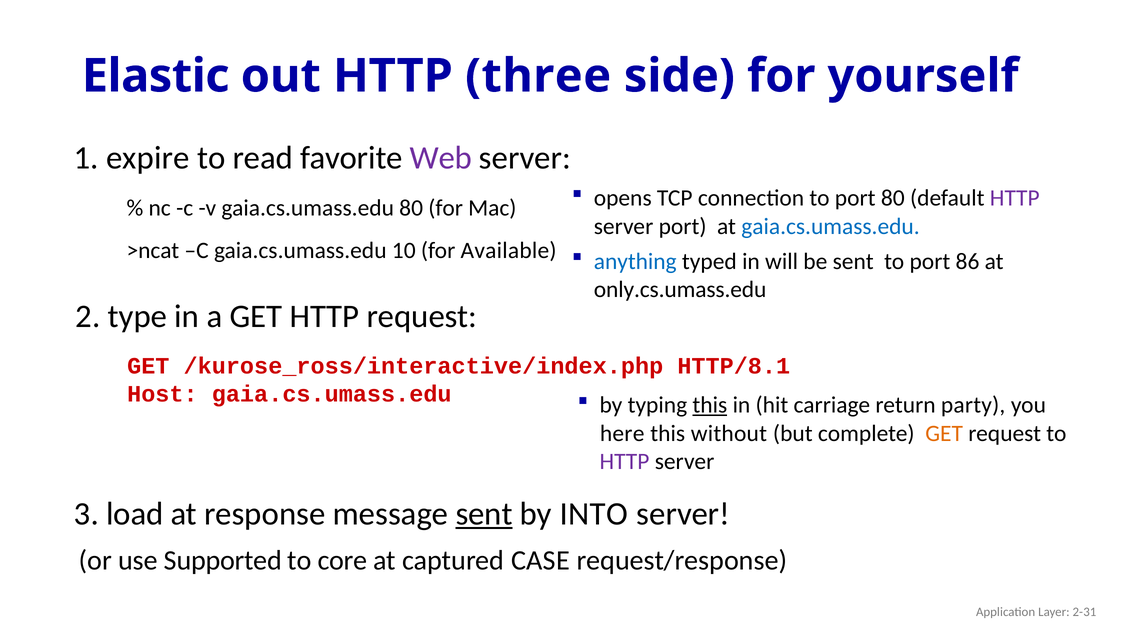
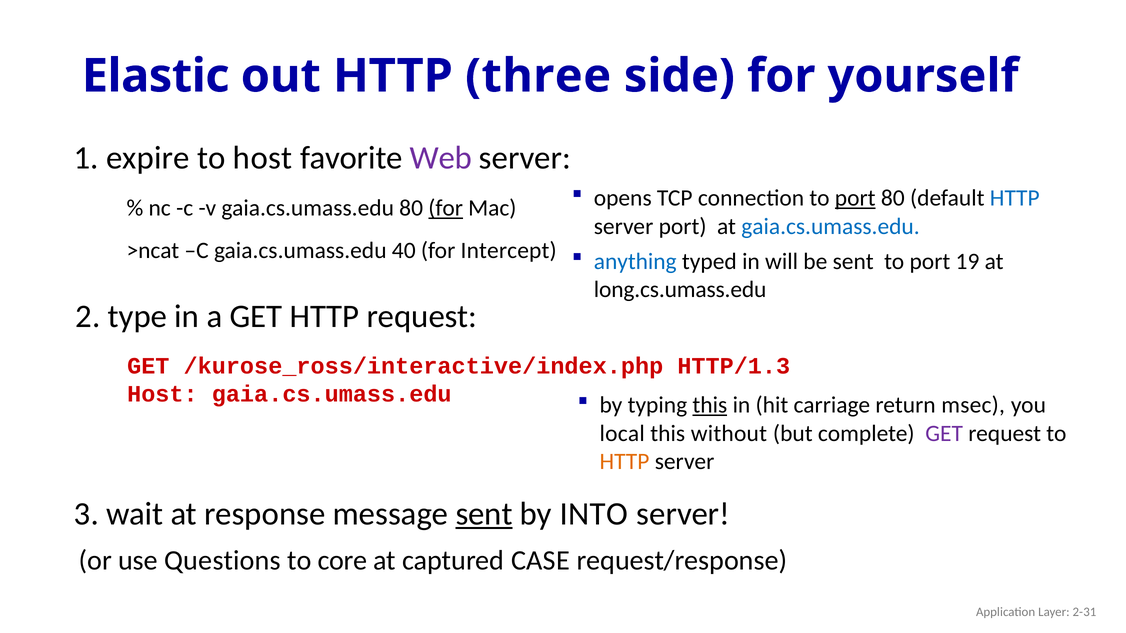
to read: read -> host
port at (855, 198) underline: none -> present
HTTP at (1015, 198) colour: purple -> blue
for at (446, 208) underline: none -> present
10: 10 -> 40
Available: Available -> Intercept
86: 86 -> 19
only.cs.umass.edu: only.cs.umass.edu -> long.cs.umass.edu
HTTP/8.1: HTTP/8.1 -> HTTP/1.3
party: party -> msec
here: here -> local
GET at (944, 434) colour: orange -> purple
HTTP at (624, 462) colour: purple -> orange
load: load -> wait
Supported: Supported -> Questions
